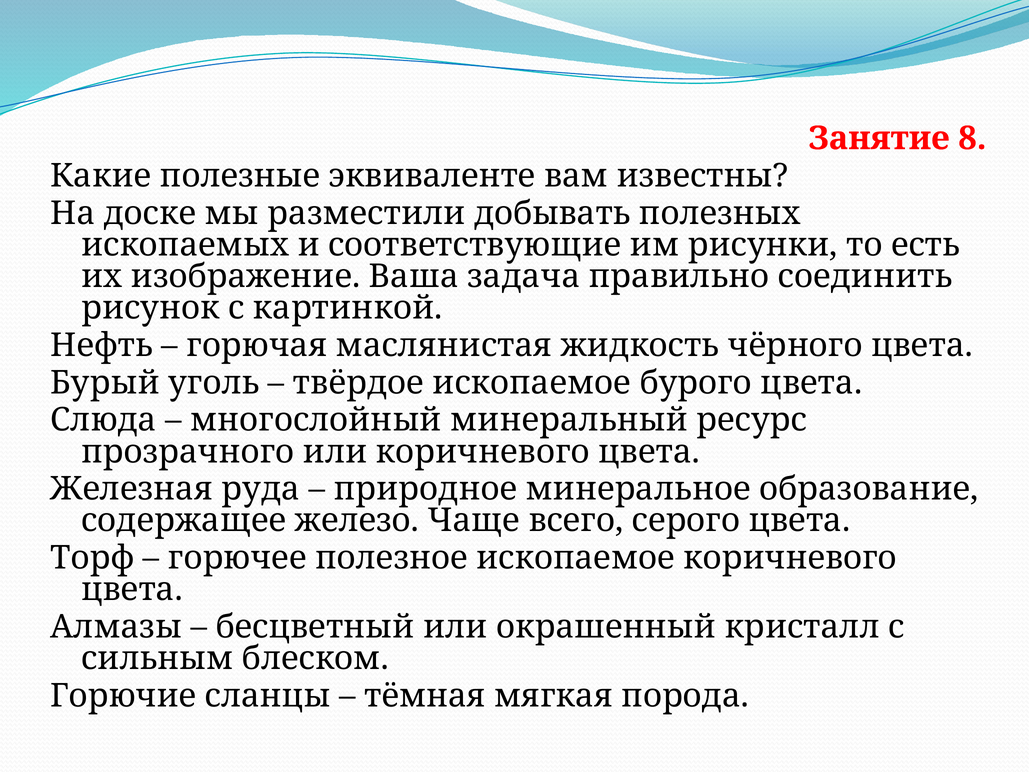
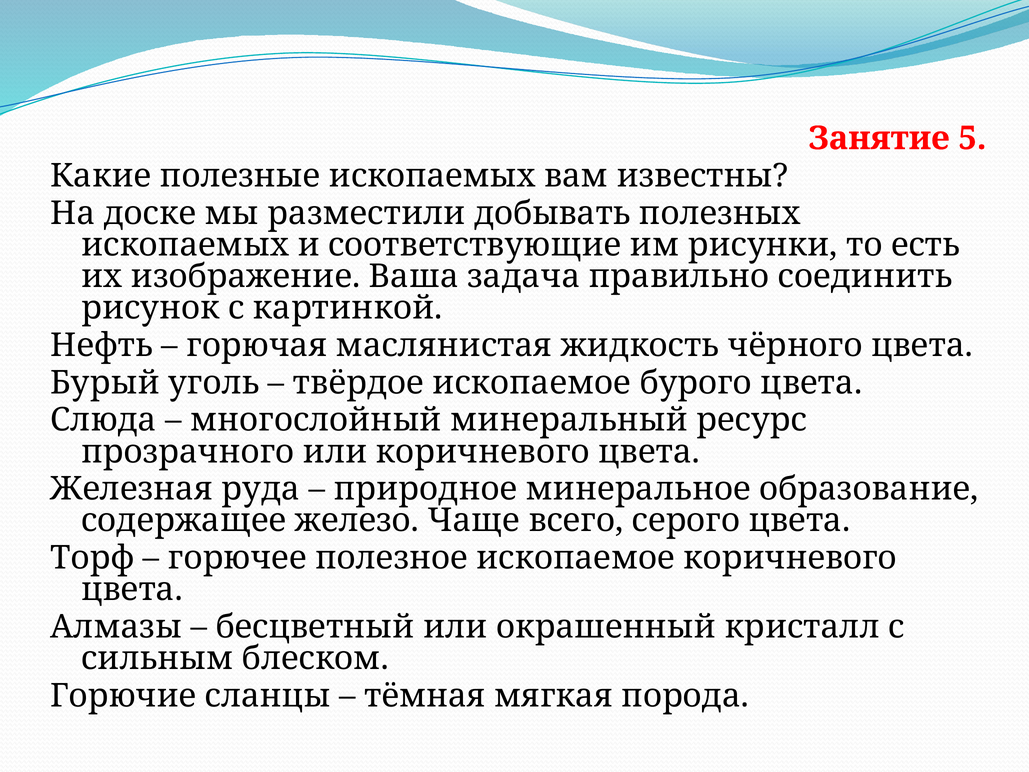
8: 8 -> 5
полезные эквиваленте: эквиваленте -> ископаемых
